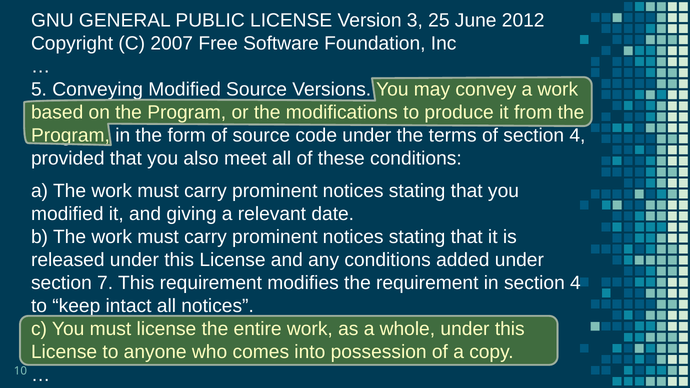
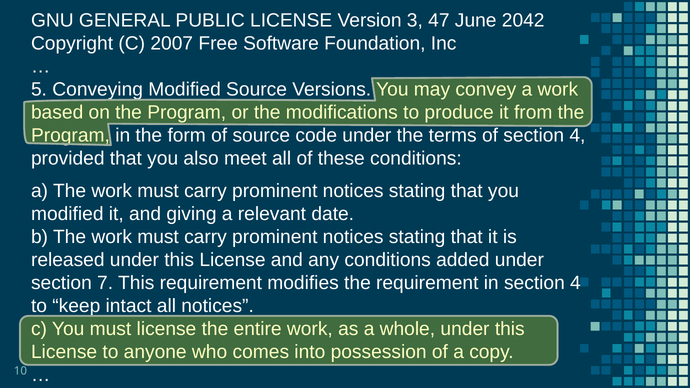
25: 25 -> 47
2012: 2012 -> 2042
